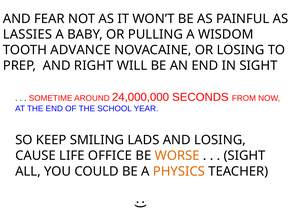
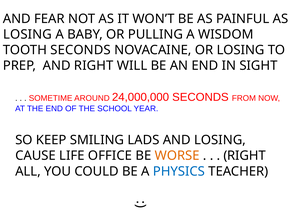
LASSIES at (27, 34): LASSIES -> LOSING
TOOTH ADVANCE: ADVANCE -> SECONDS
SIGHT at (245, 156): SIGHT -> RIGHT
PHYSICS colour: orange -> blue
